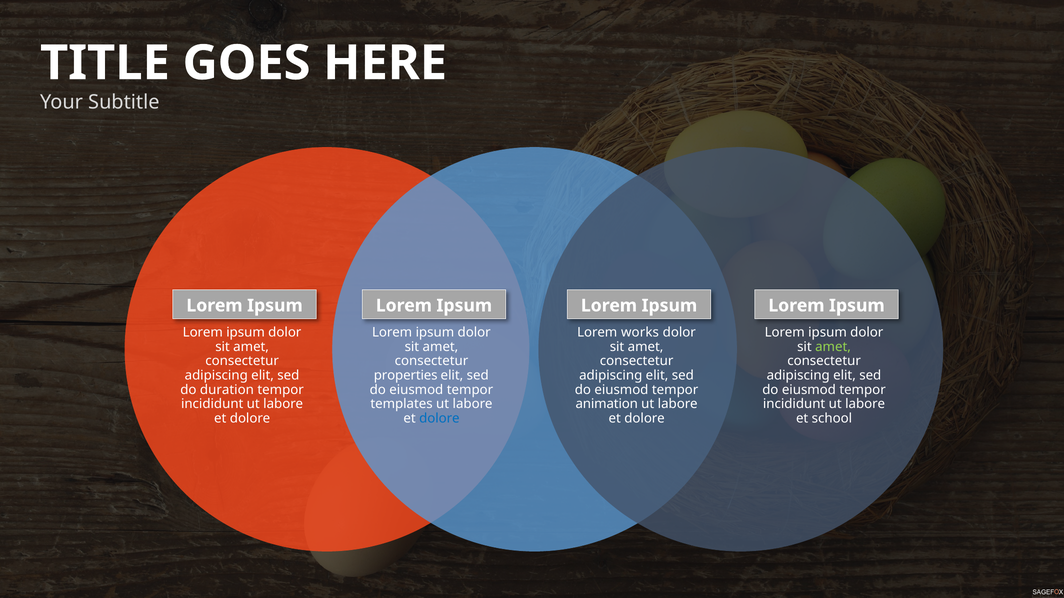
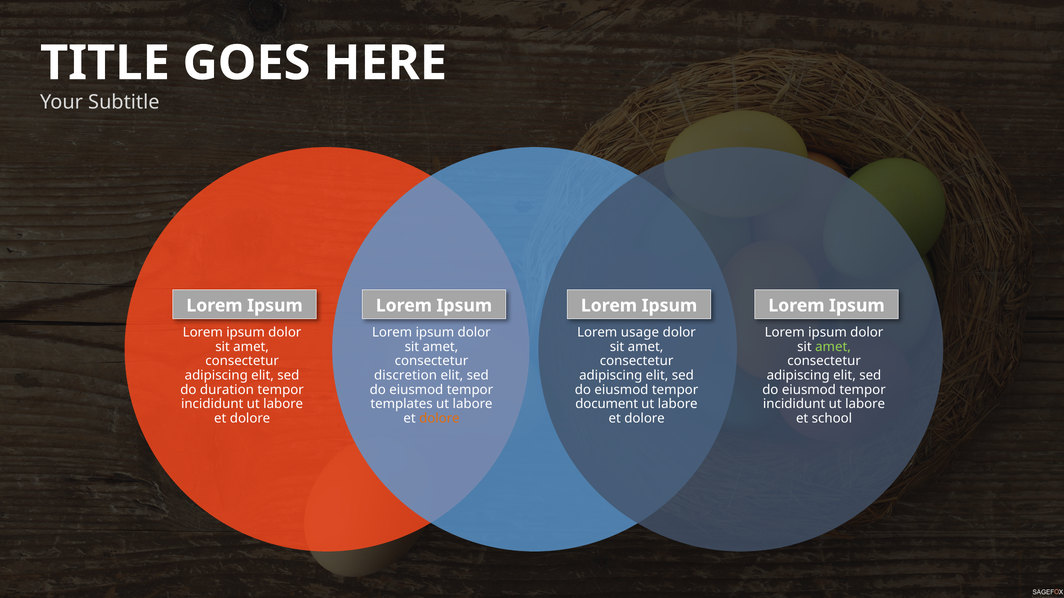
works: works -> usage
properties: properties -> discretion
animation: animation -> document
dolore at (439, 419) colour: blue -> orange
